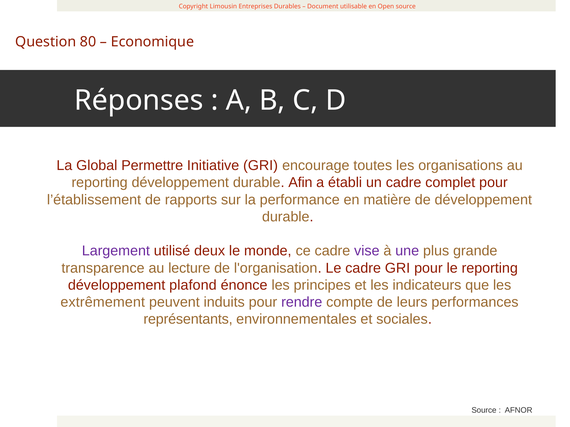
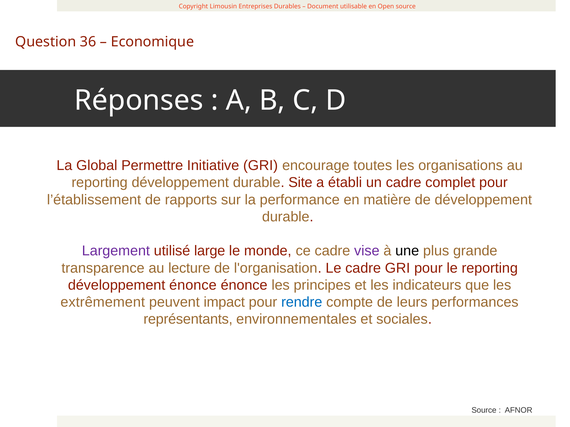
80: 80 -> 36
Afin: Afin -> Site
deux: deux -> large
une colour: purple -> black
développement plafond: plafond -> énonce
induits: induits -> impact
rendre colour: purple -> blue
